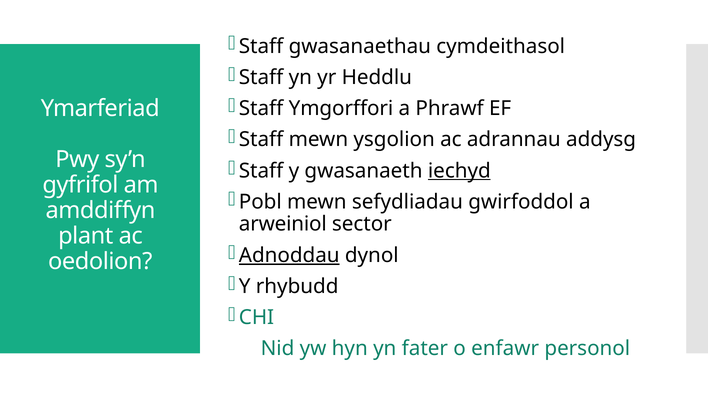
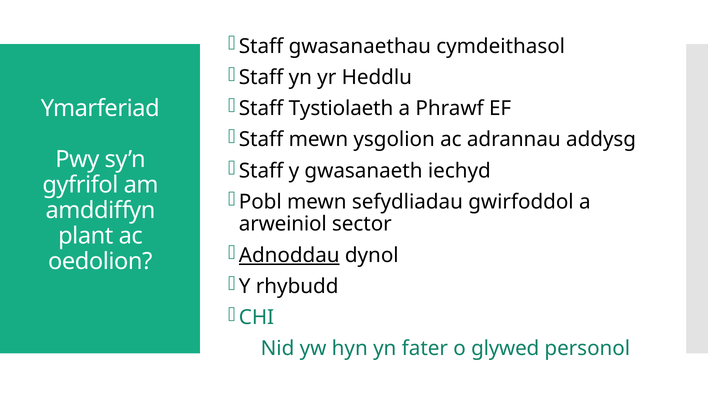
Ymgorffori: Ymgorffori -> Tystiolaeth
iechyd underline: present -> none
enfawr: enfawr -> glywed
